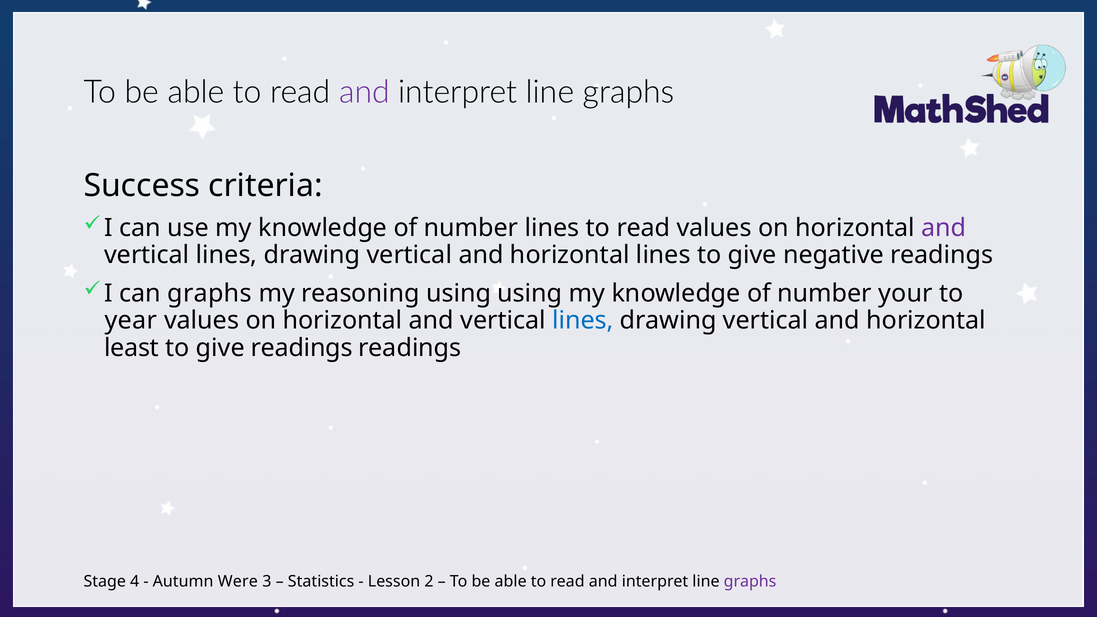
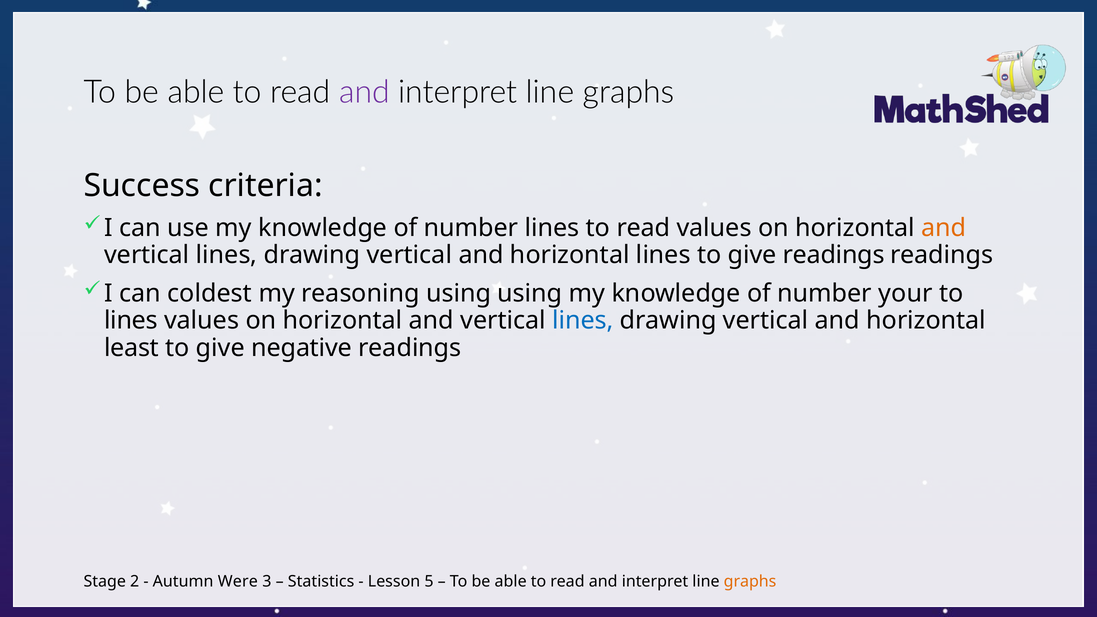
and at (944, 228) colour: purple -> orange
give negative: negative -> readings
can graphs: graphs -> coldest
year at (131, 321): year -> lines
give readings: readings -> negative
4: 4 -> 2
2: 2 -> 5
graphs at (750, 581) colour: purple -> orange
